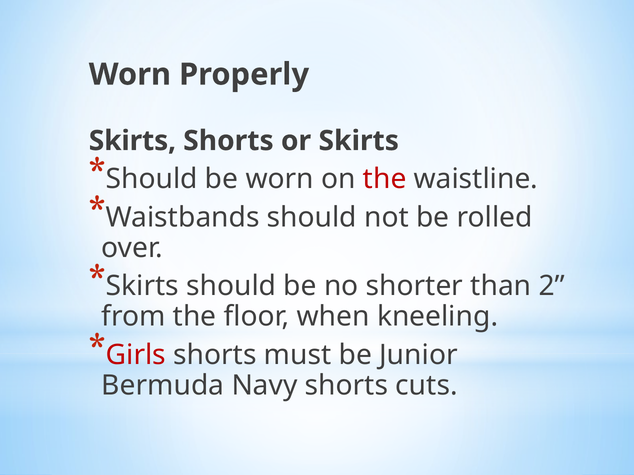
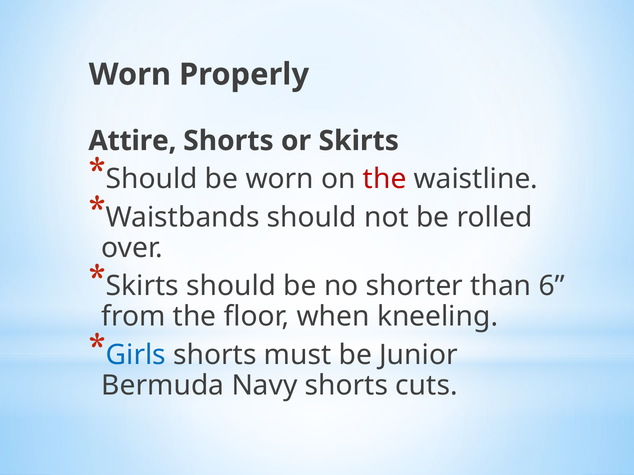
Skirts at (132, 141): Skirts -> Attire
2: 2 -> 6
Girls colour: red -> blue
